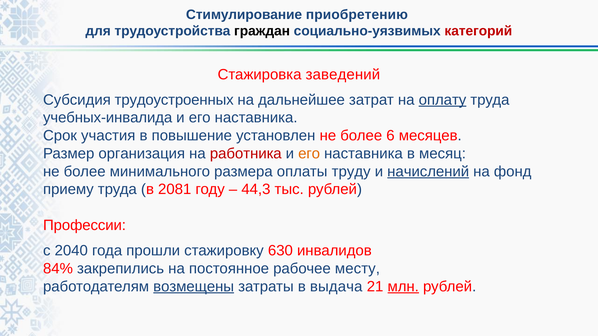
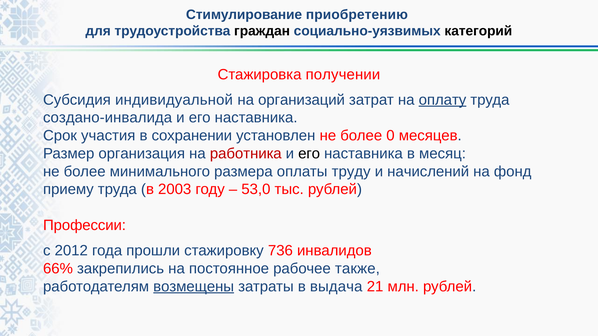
категорий colour: red -> black
заведений: заведений -> получении
трудоустроенных: трудоустроенных -> индивидуальной
дальнейшее: дальнейшее -> организаций
учебных-инвалида: учебных-инвалида -> создано-инвалида
повышение: повышение -> сохранении
6: 6 -> 0
его at (309, 154) colour: orange -> black
начислений underline: present -> none
2081: 2081 -> 2003
44,3: 44,3 -> 53,0
2040: 2040 -> 2012
630: 630 -> 736
84%: 84% -> 66%
месту: месту -> также
млн underline: present -> none
